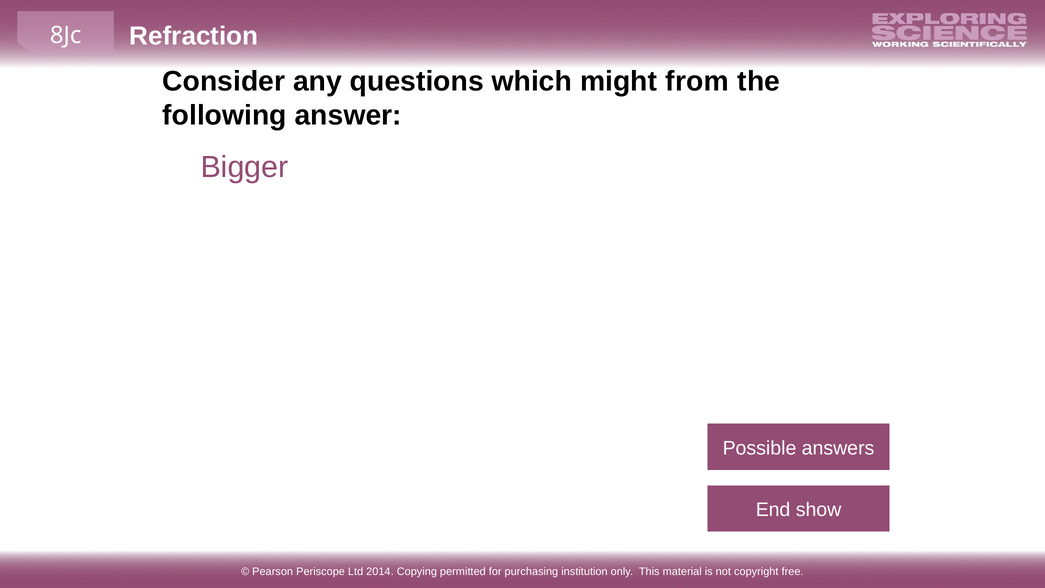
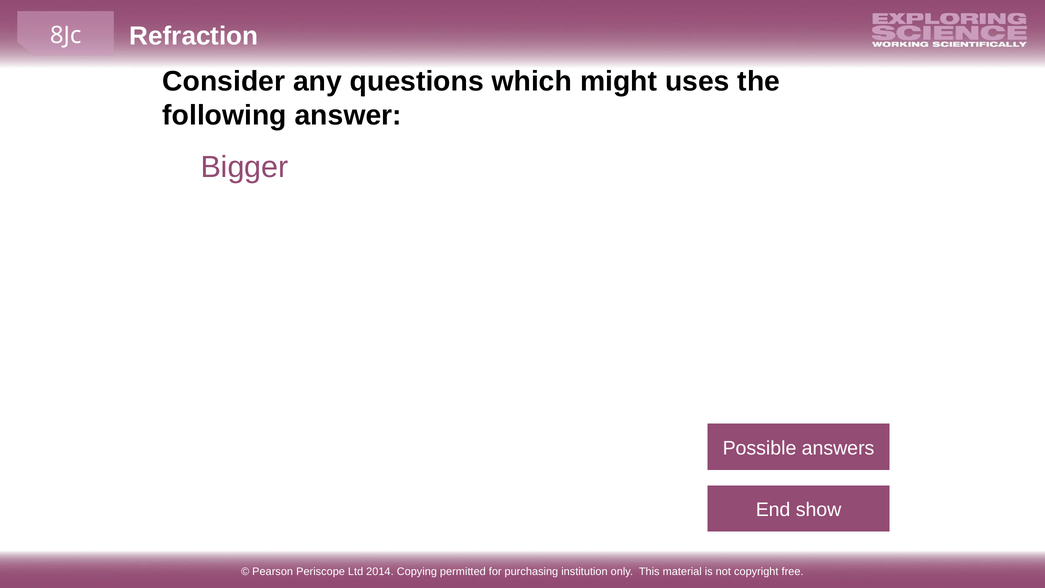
from: from -> uses
